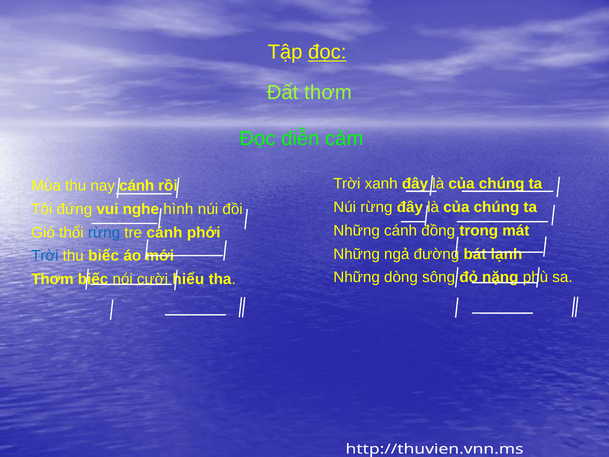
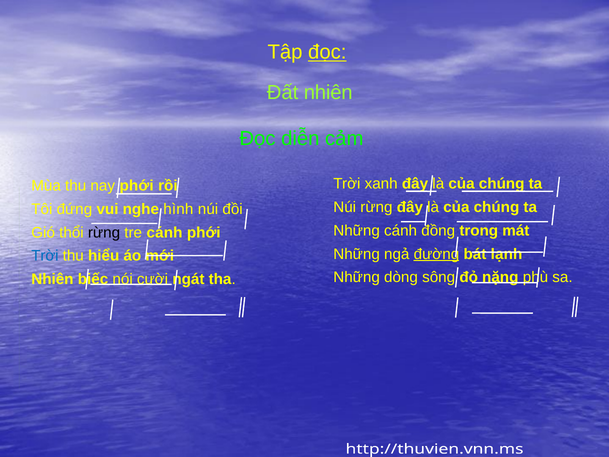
Đất thơm: thơm -> nhiên
nay cánh: cánh -> phới
rừng at (104, 232) colour: blue -> black
đường underline: none -> present
thu biếc: biếc -> hiểu
Thơm at (53, 279): Thơm -> Nhiên
hiểu: hiểu -> ngát
